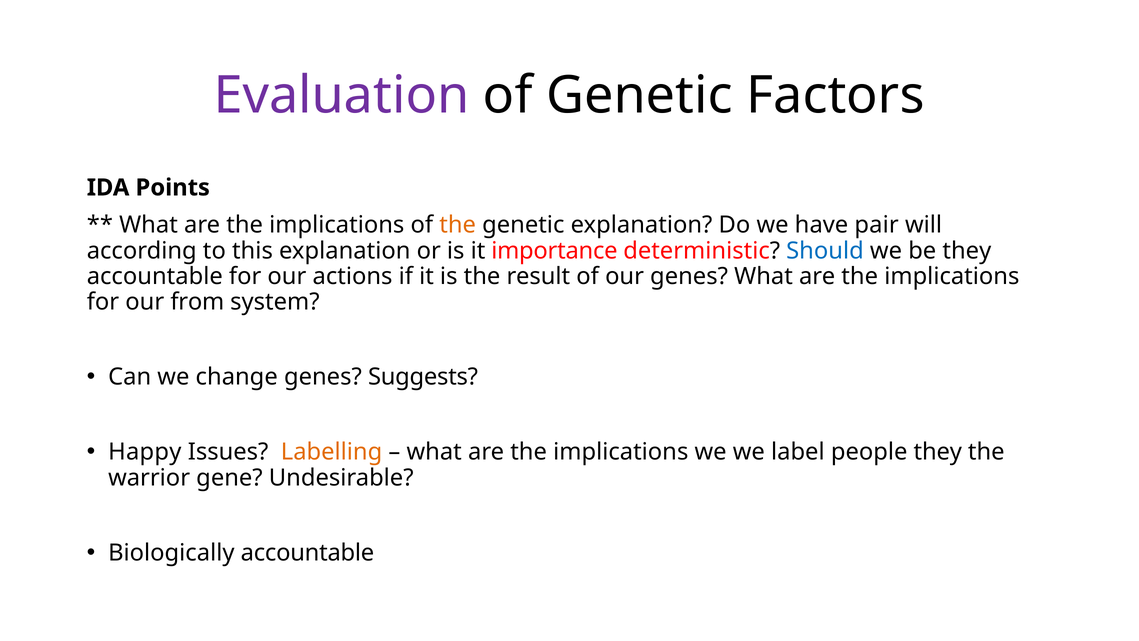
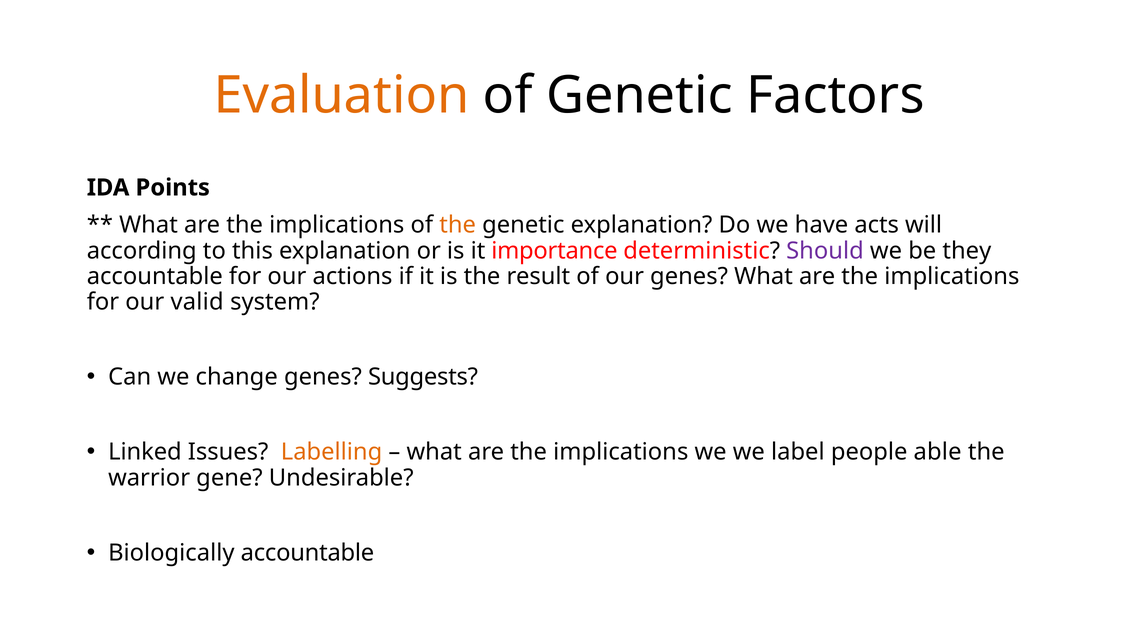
Evaluation colour: purple -> orange
pair: pair -> acts
Should colour: blue -> purple
from: from -> valid
Happy: Happy -> Linked
people they: they -> able
